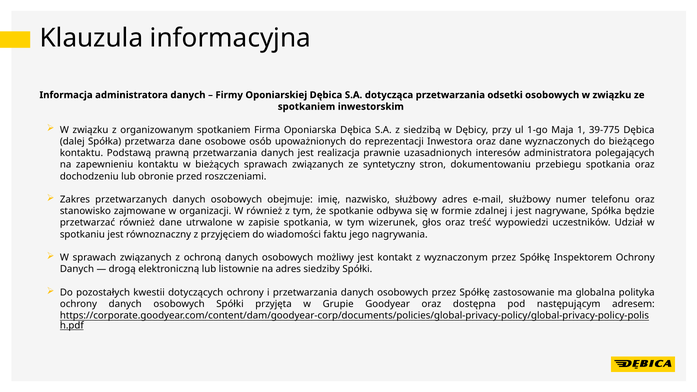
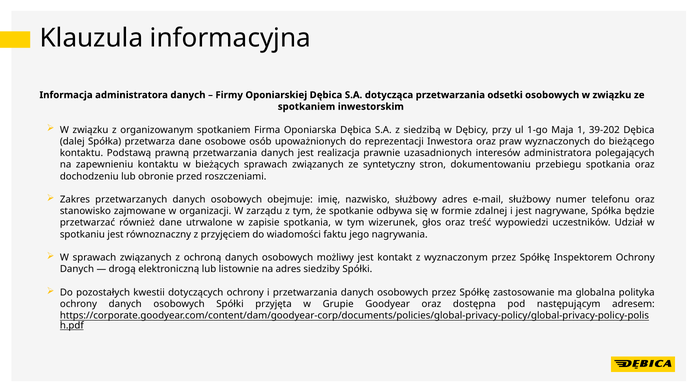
39-775: 39-775 -> 39-202
oraz dane: dane -> praw
W również: również -> zarządu
